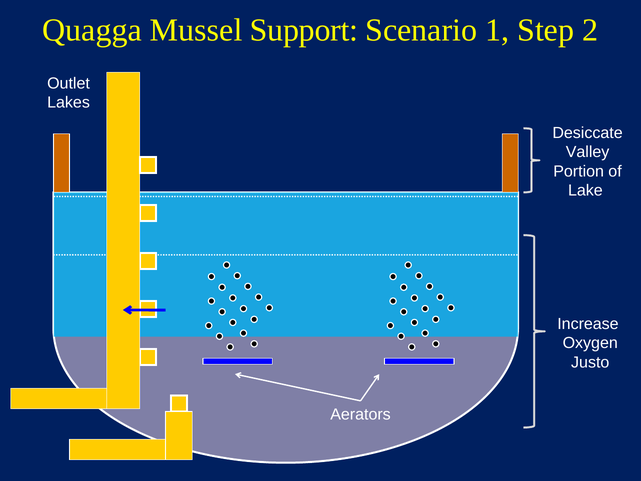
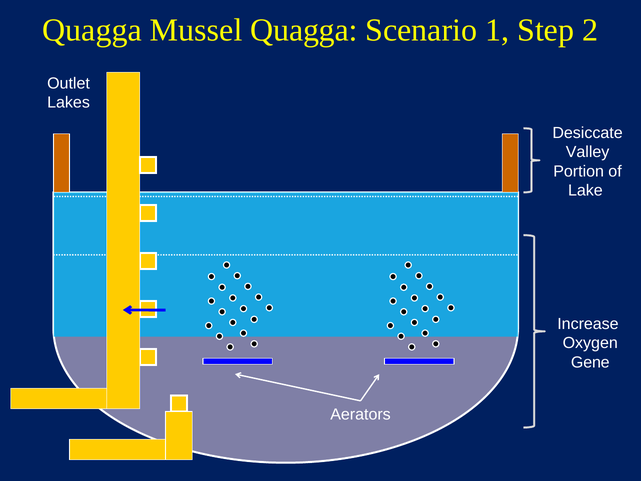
Mussel Support: Support -> Quagga
Justo: Justo -> Gene
